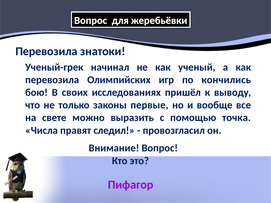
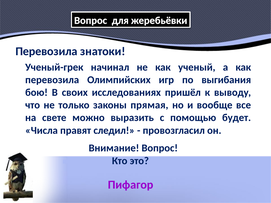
кончились: кончились -> выгибания
первые: первые -> прямая
точка: точка -> будет
